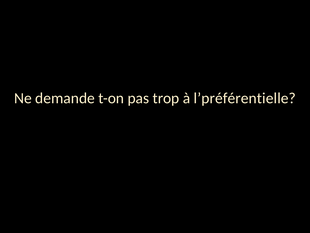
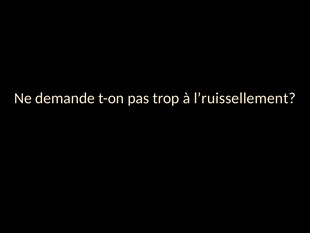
l’préférentielle: l’préférentielle -> l’ruissellement
